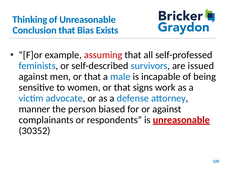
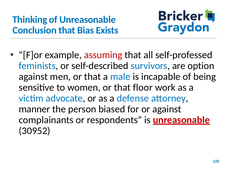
issued: issued -> option
signs: signs -> floor
30352: 30352 -> 30952
